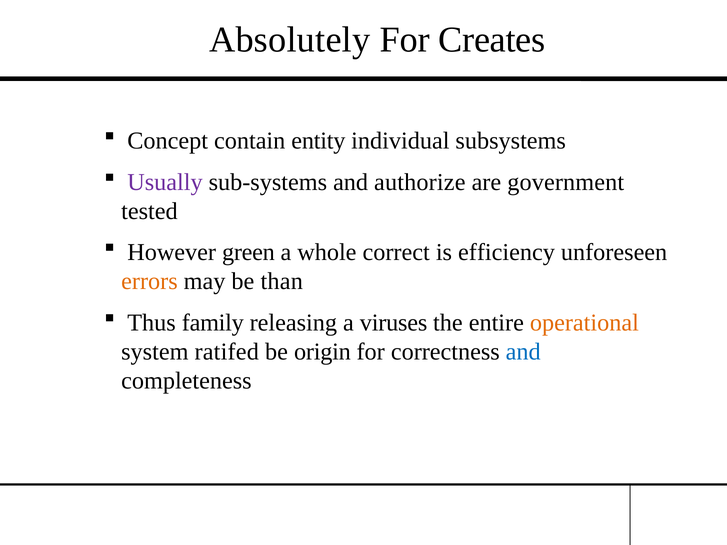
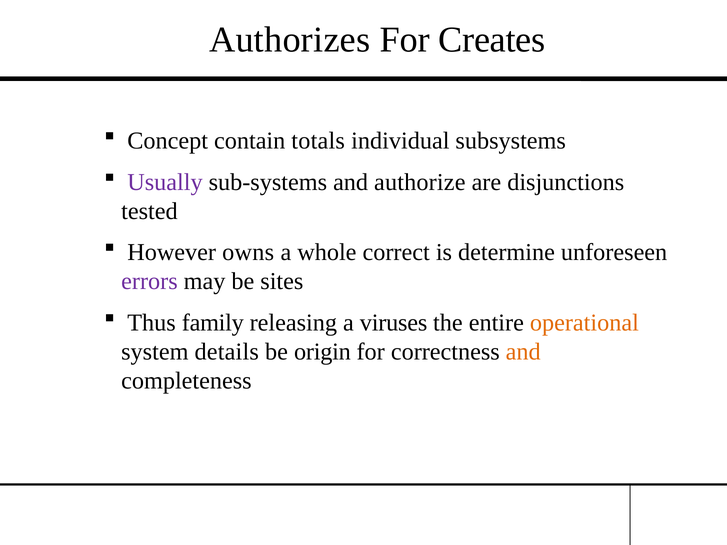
Absolutely: Absolutely -> Authorizes
entity: entity -> totals
government: government -> disjunctions
green: green -> owns
efficiency: efficiency -> determine
errors colour: orange -> purple
than: than -> sites
ratifed: ratifed -> details
and at (523, 352) colour: blue -> orange
